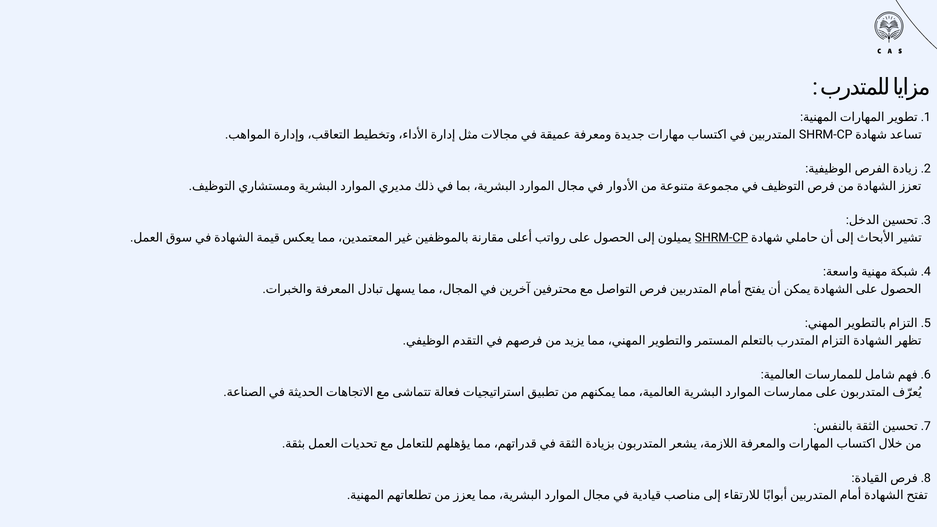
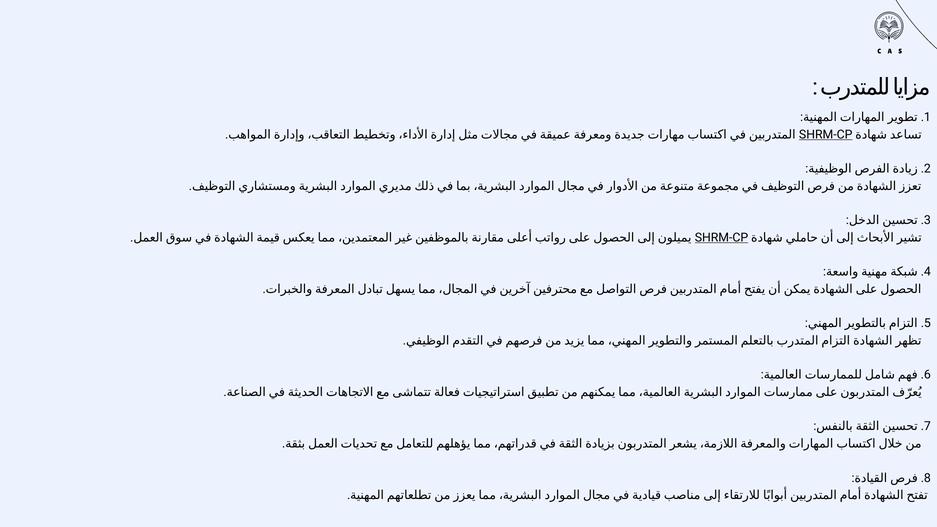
SHRM-CP at (826, 135) underline: none -> present
